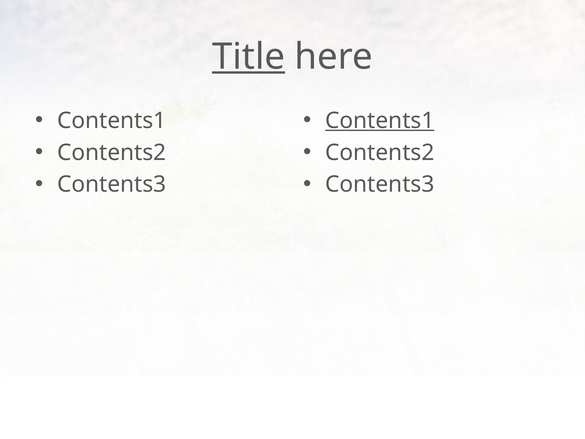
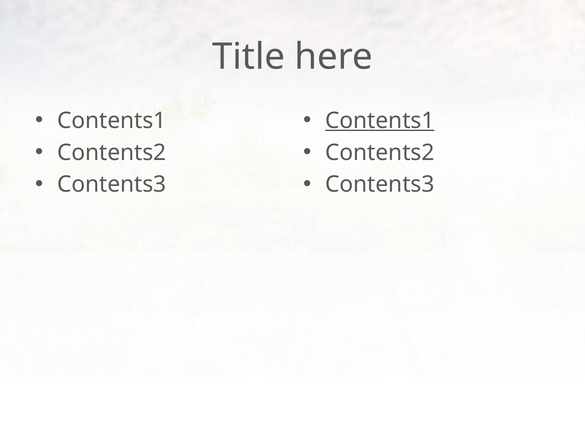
Title underline: present -> none
